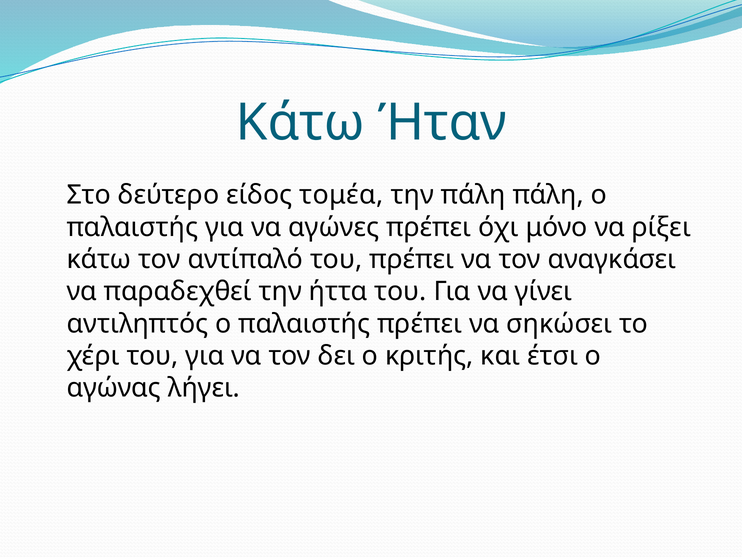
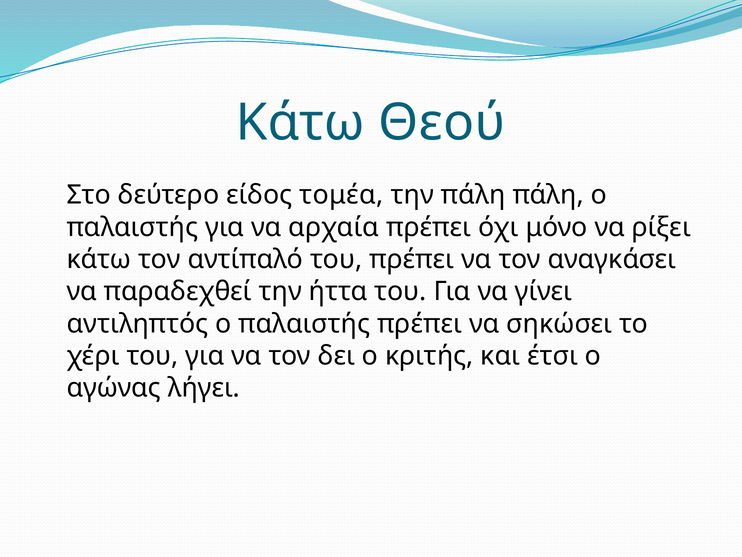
Ήταν: Ήταν -> Θεού
αγώνες: αγώνες -> αρχαία
